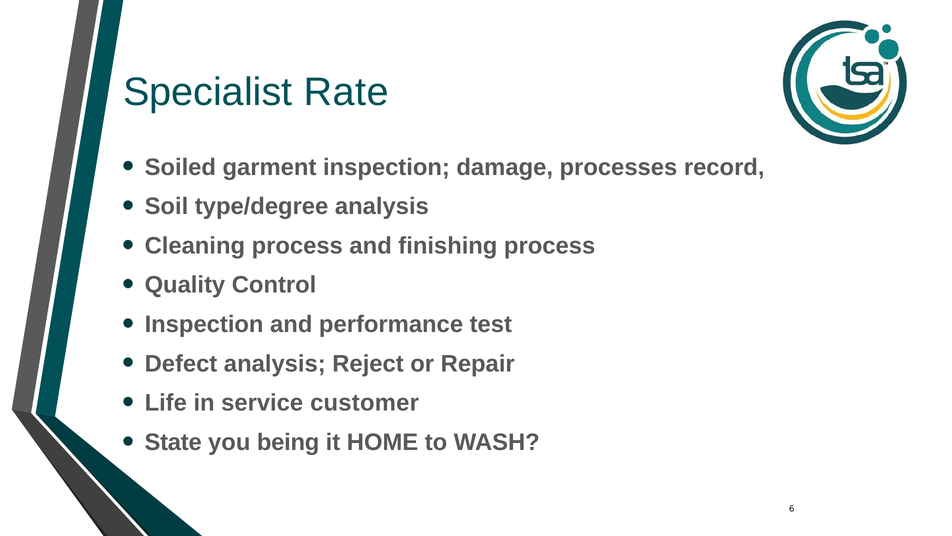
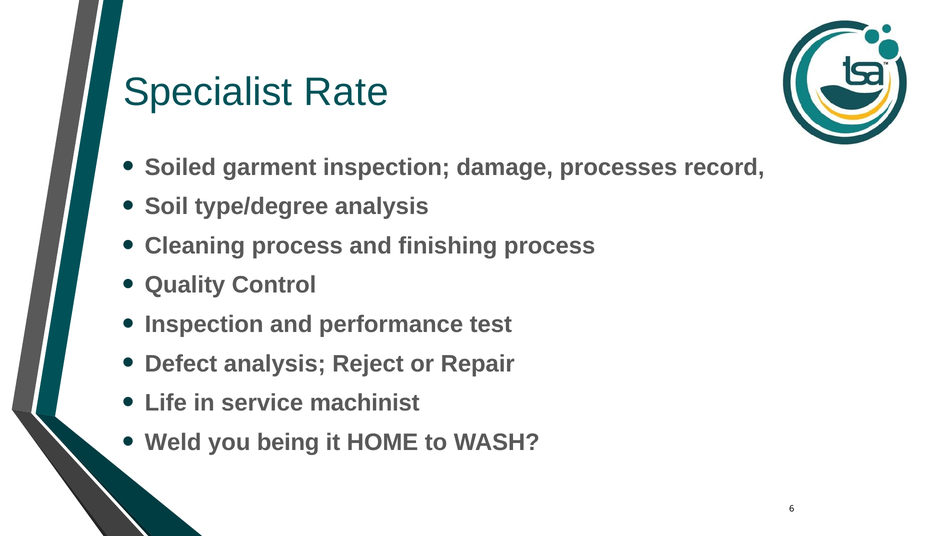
customer: customer -> machinist
State: State -> Weld
